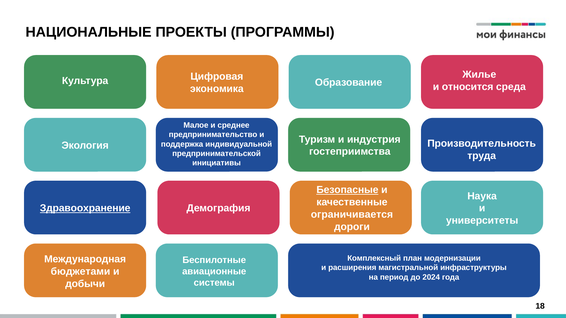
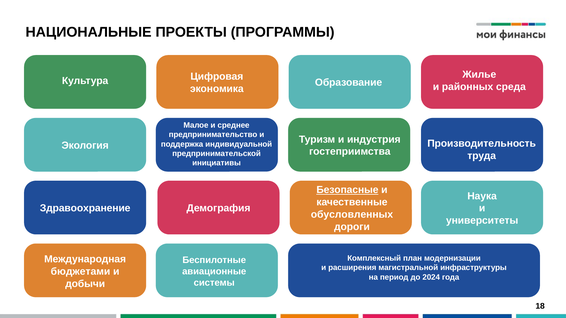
относится: относится -> районных
Здравоохранение underline: present -> none
ограничивается: ограничивается -> обусловленных
